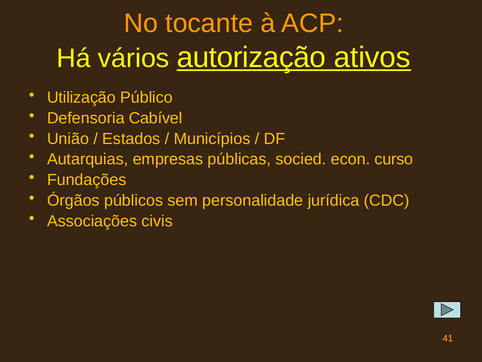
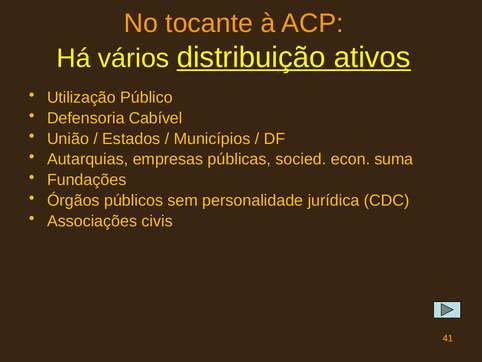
autorização: autorização -> distribuição
curso: curso -> suma
